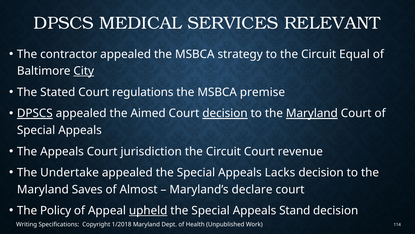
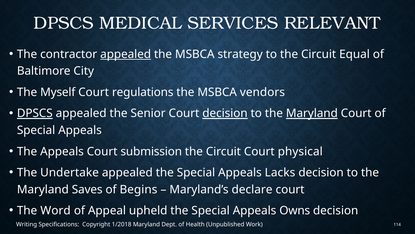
appealed at (126, 54) underline: none -> present
City underline: present -> none
Stated: Stated -> Myself
premise: premise -> vendors
Aimed: Aimed -> Senior
jurisdiction: jurisdiction -> submission
revenue: revenue -> physical
Almost: Almost -> Begins
Policy: Policy -> Word
upheld underline: present -> none
Stand: Stand -> Owns
